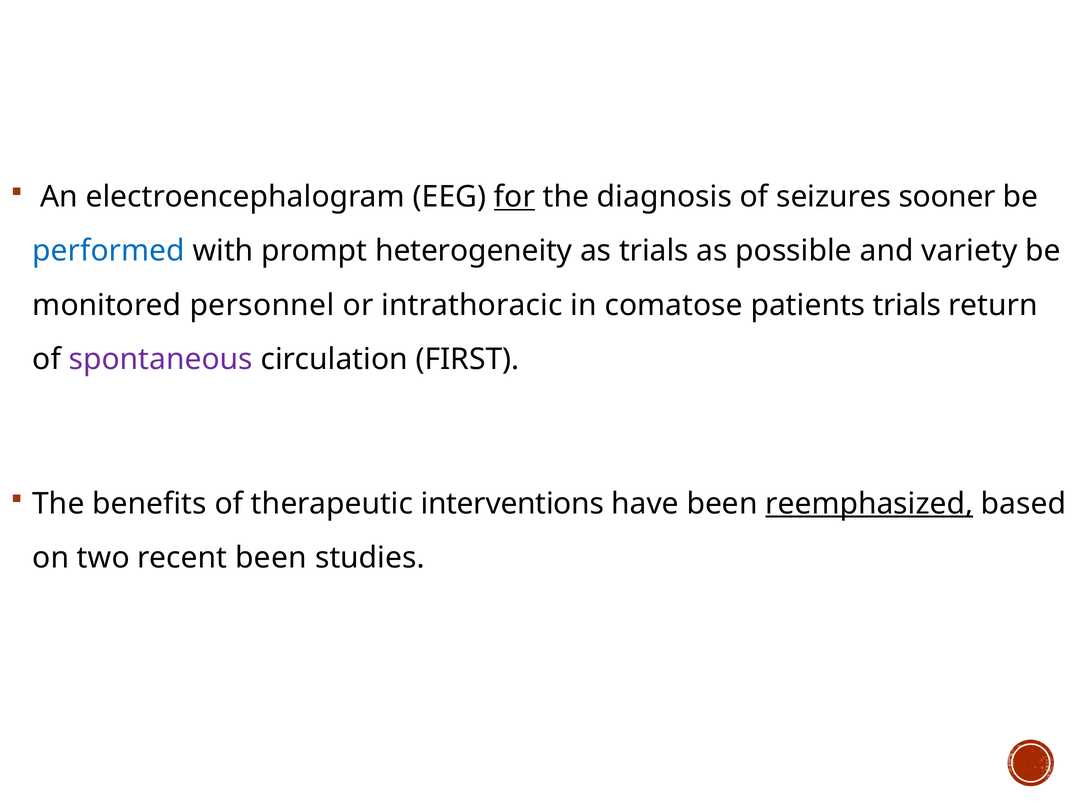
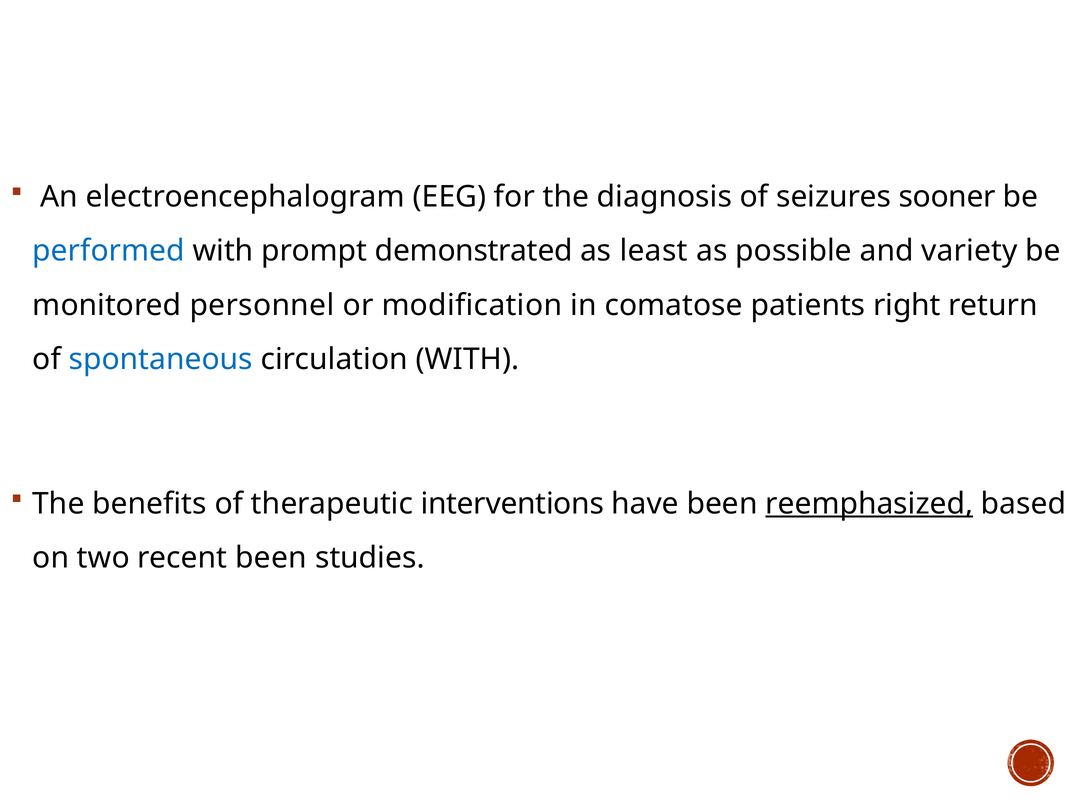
for underline: present -> none
heterogeneity: heterogeneity -> demonstrated
as trials: trials -> least
intrathoracic: intrathoracic -> modification
patients trials: trials -> right
spontaneous colour: purple -> blue
circulation FIRST: FIRST -> WITH
